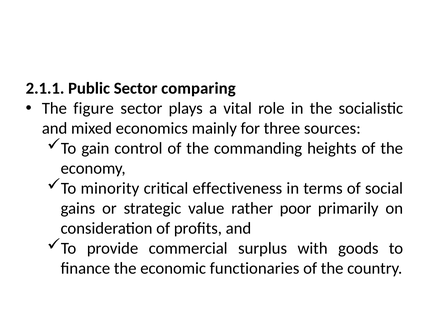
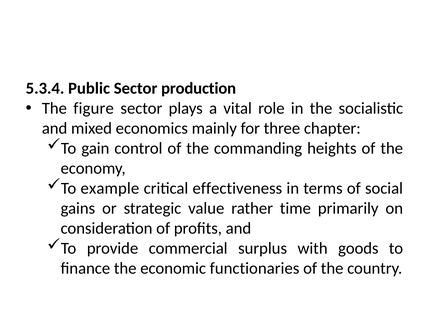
2.1.1: 2.1.1 -> 5.3.4
comparing: comparing -> production
sources: sources -> chapter
minority: minority -> example
poor: poor -> time
